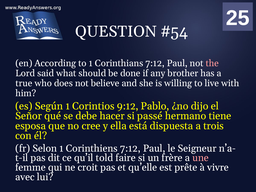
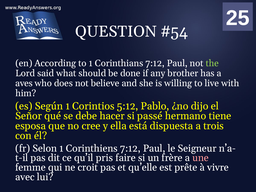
the colour: pink -> light green
true: true -> aves
9:12: 9:12 -> 5:12
told: told -> pris
